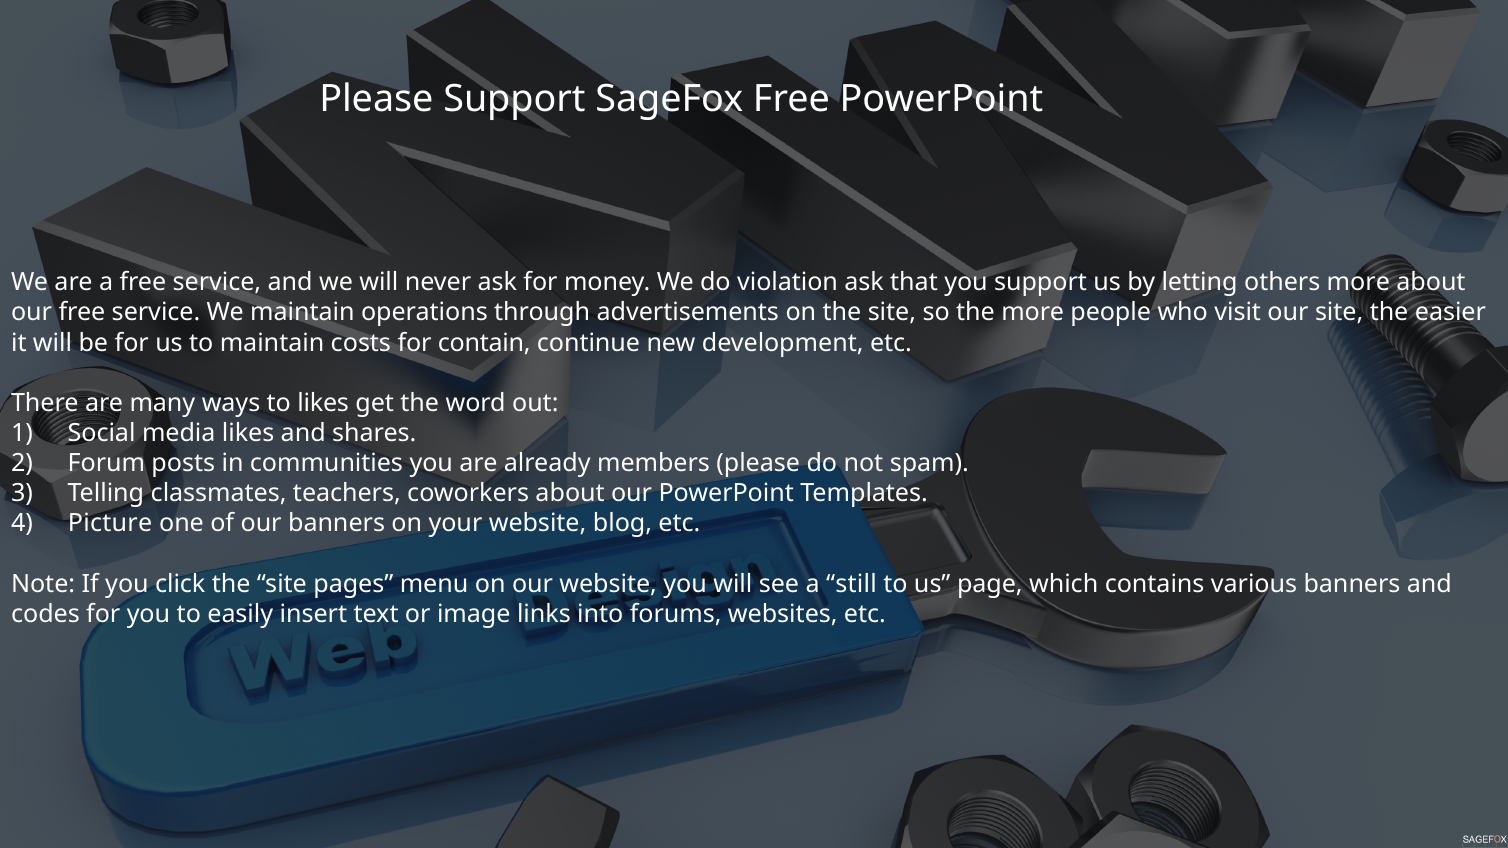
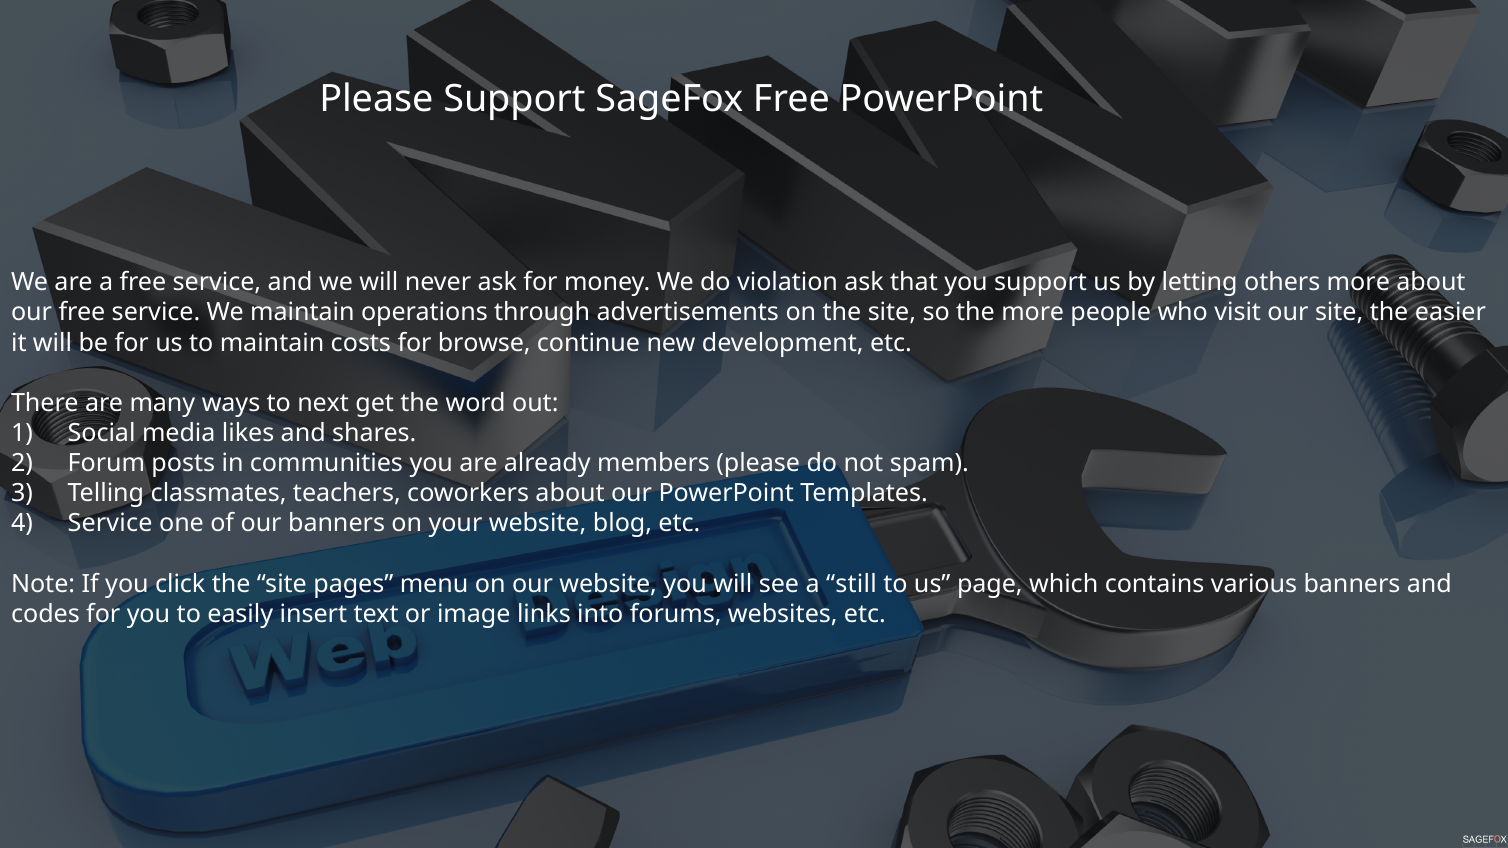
contain: contain -> browse
to likes: likes -> next
Picture at (110, 524): Picture -> Service
